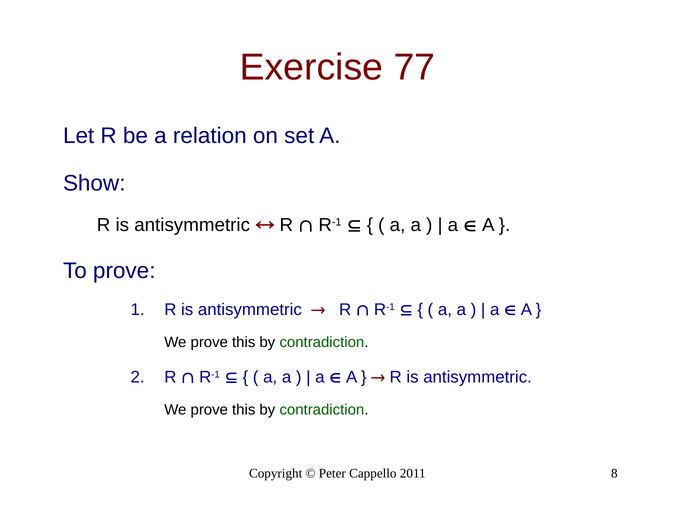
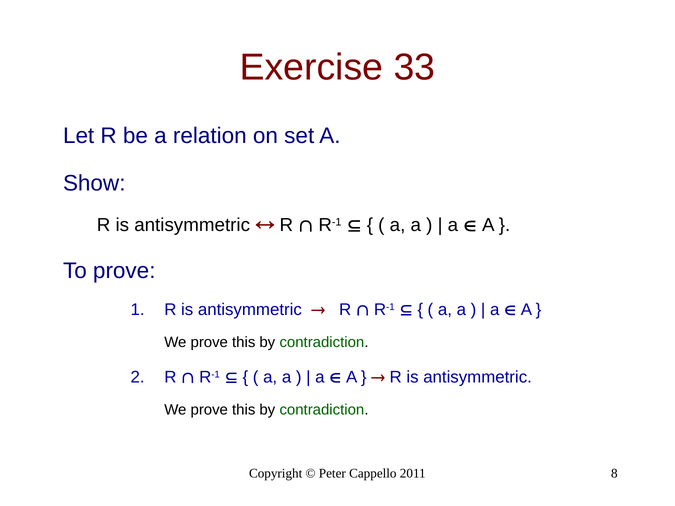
77: 77 -> 33
